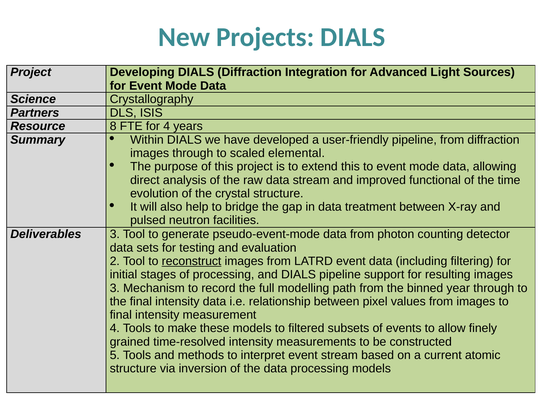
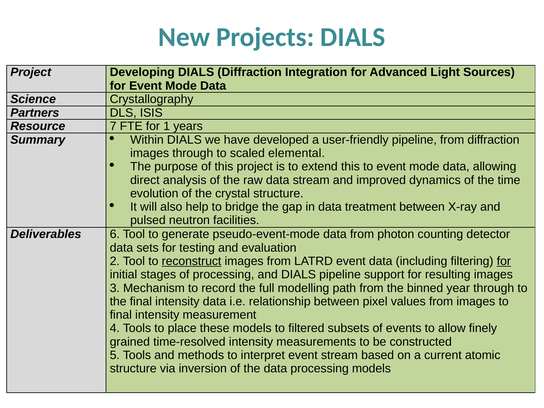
8: 8 -> 7
for 4: 4 -> 1
functional: functional -> dynamics
Deliverables 3: 3 -> 6
for at (504, 261) underline: none -> present
make: make -> place
